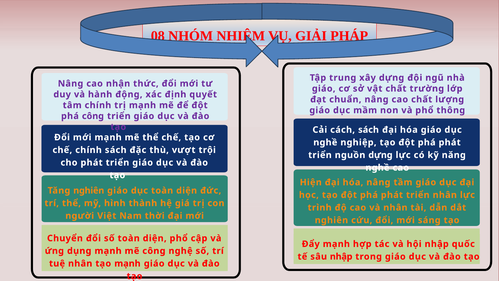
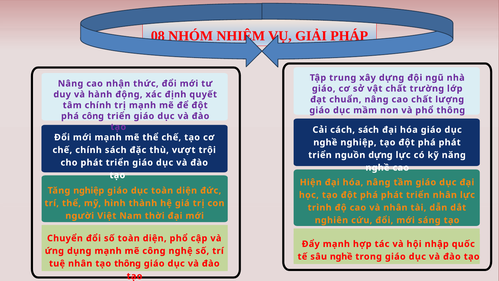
Tăng nghiên: nghiên -> nghiệp
nhập at (341, 256): nhập -> nghề
tạo mạnh: mạnh -> thông
